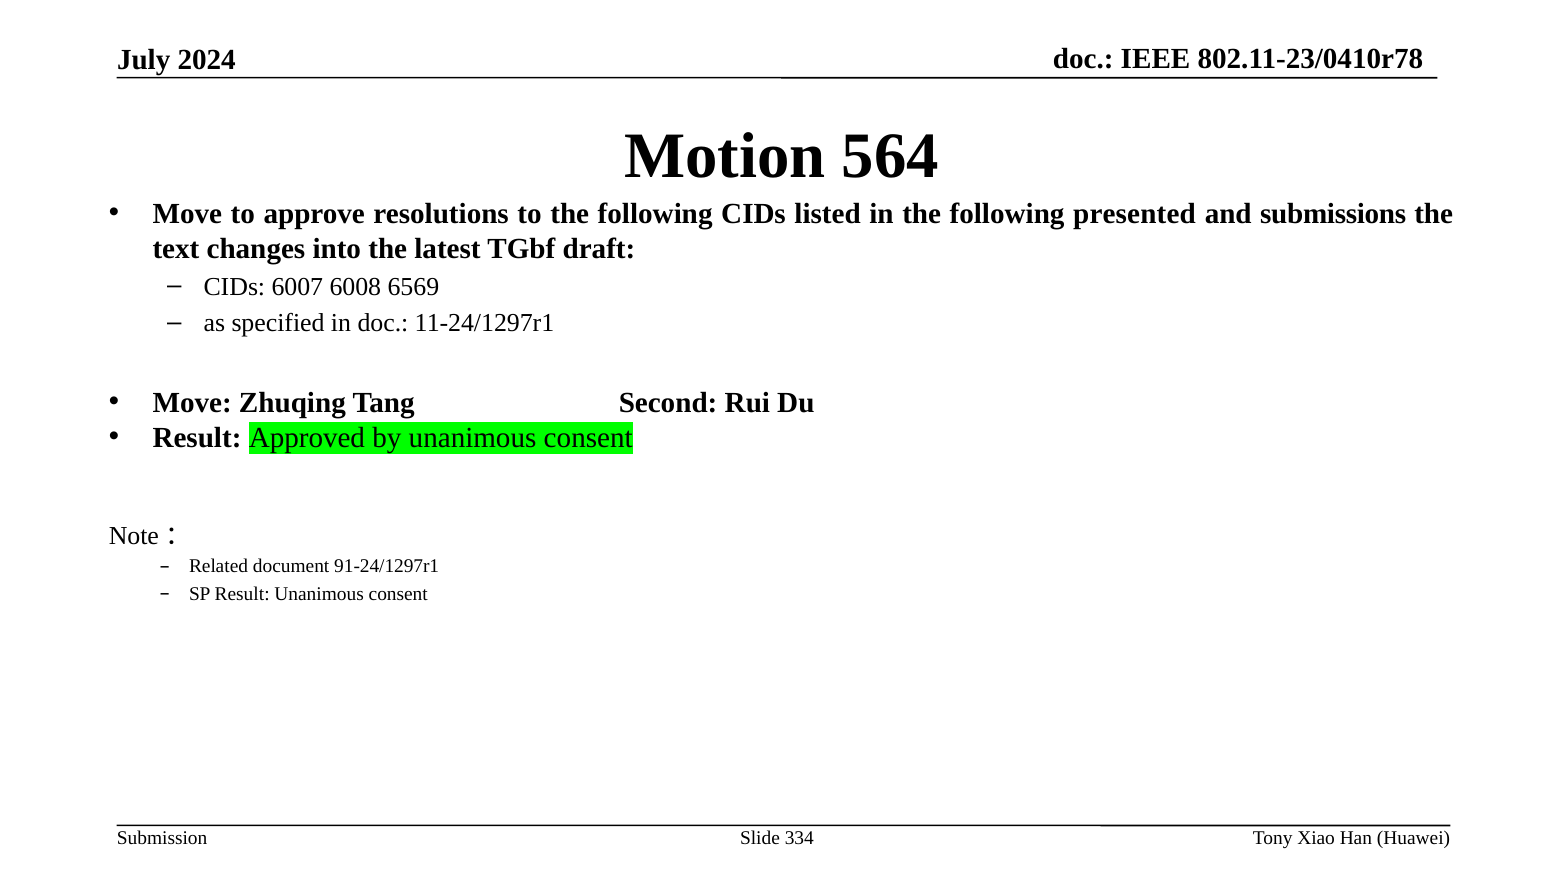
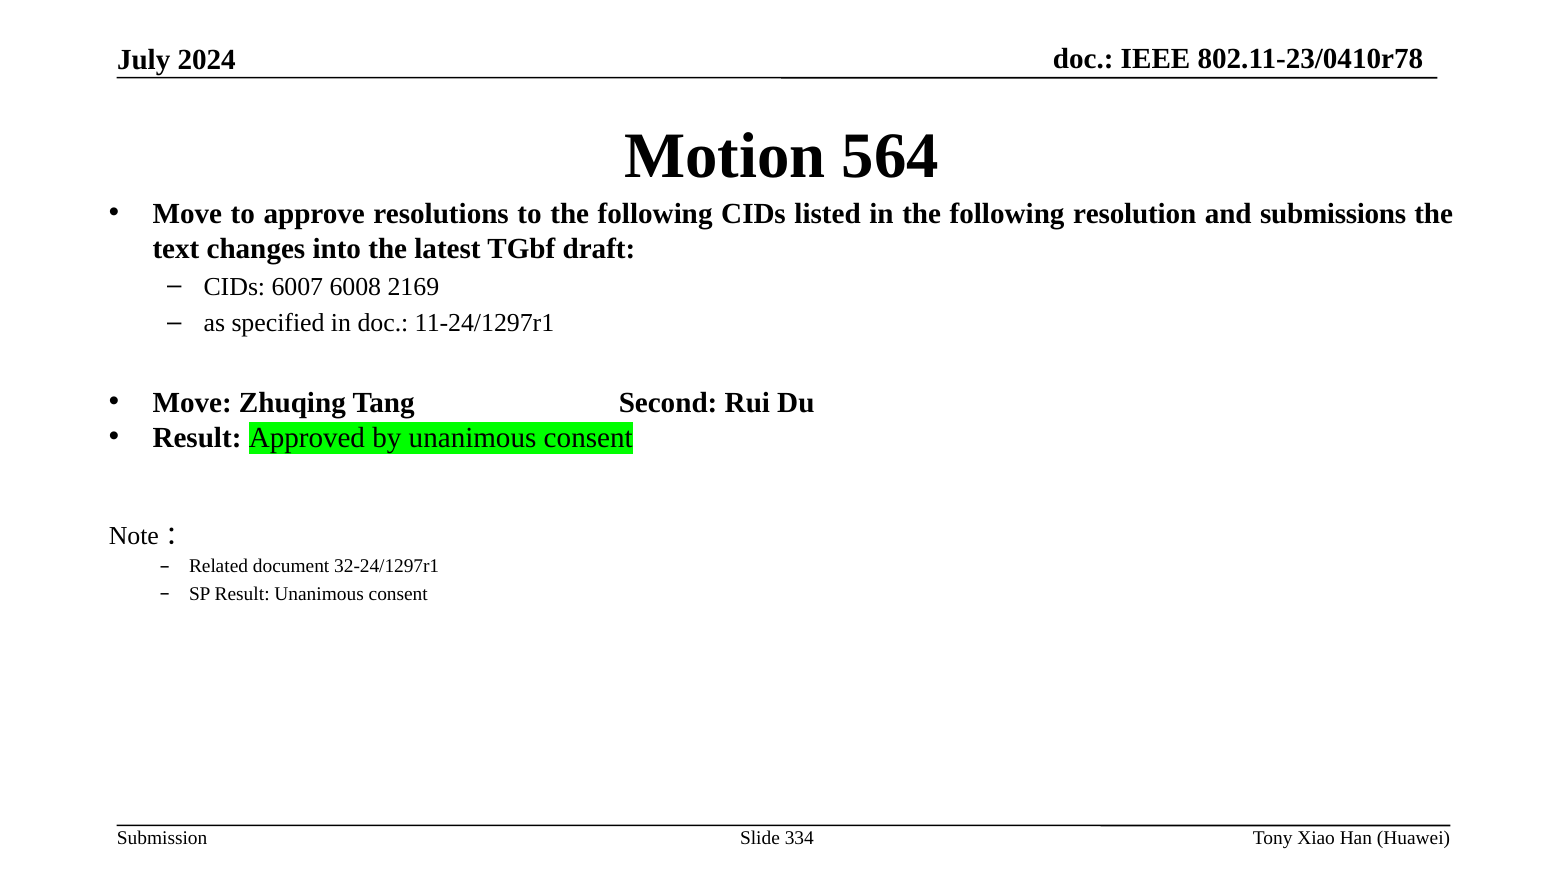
presented: presented -> resolution
6569: 6569 -> 2169
91-24/1297r1: 91-24/1297r1 -> 32-24/1297r1
